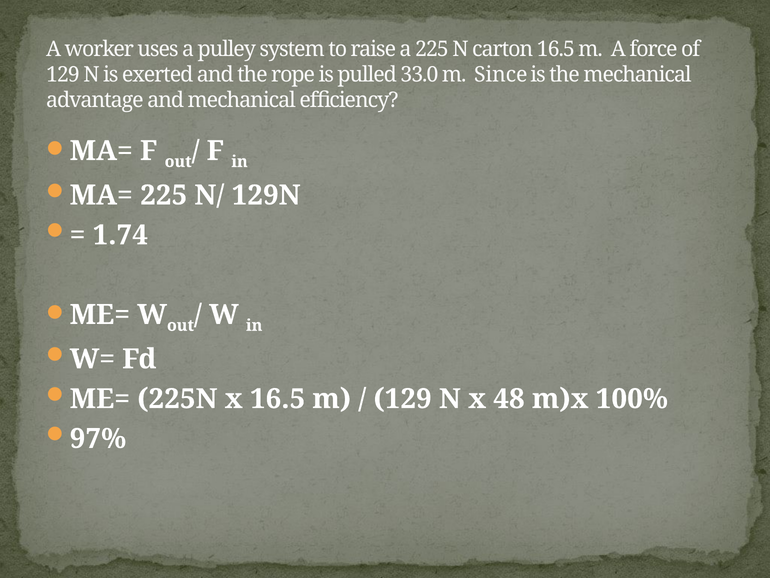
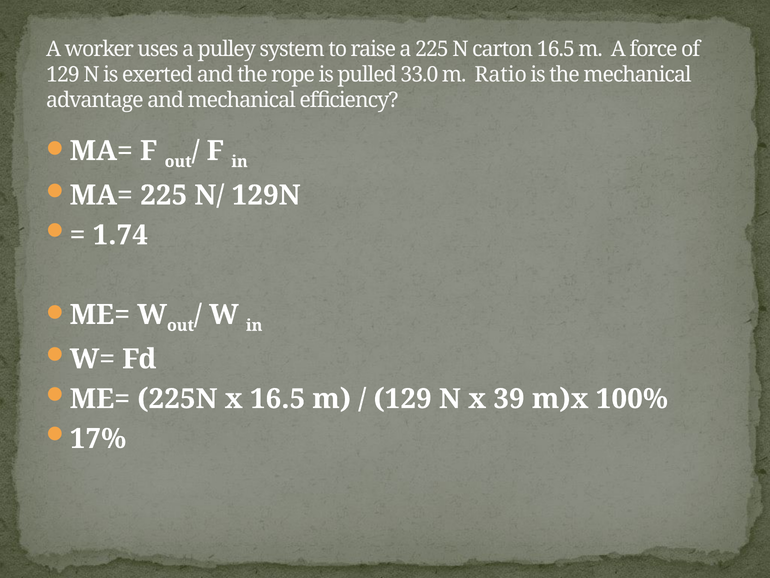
Since: Since -> Ratio
48: 48 -> 39
97%: 97% -> 17%
